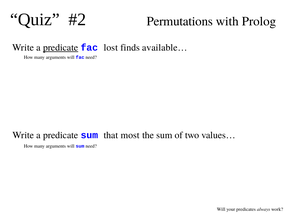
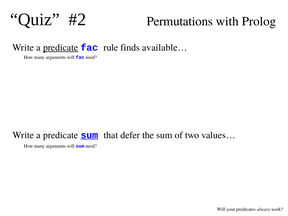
lost: lost -> rule
sum at (89, 135) underline: none -> present
most: most -> defer
